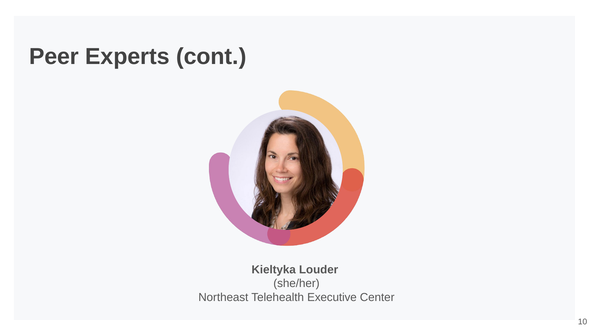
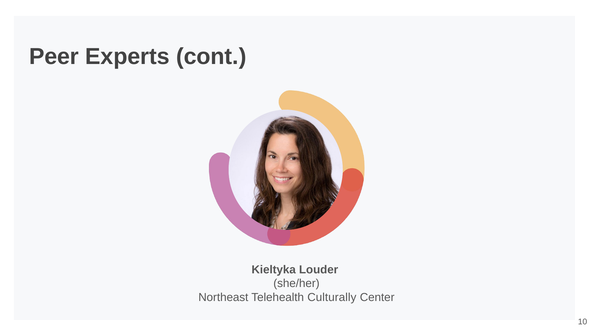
Executive: Executive -> Culturally
